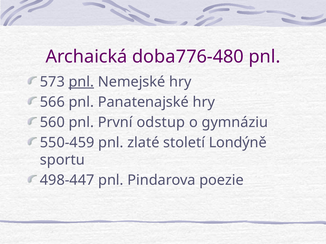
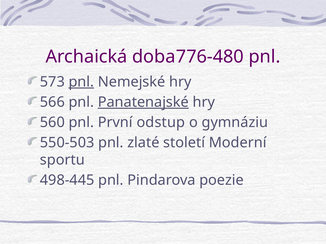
Panatenajské underline: none -> present
550-459: 550-459 -> 550-503
Londýně: Londýně -> Moderní
498-447: 498-447 -> 498-445
